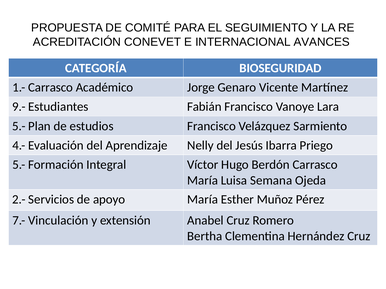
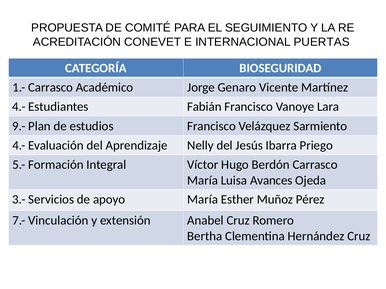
AVANCES: AVANCES -> PUERTAS
9.- at (19, 107): 9.- -> 4.-
5.- at (19, 126): 5.- -> 9.-
Semana: Semana -> Avances
2.-: 2.- -> 3.-
